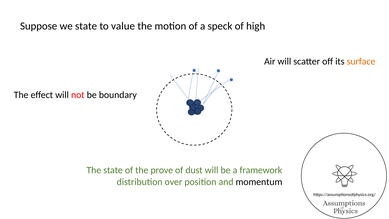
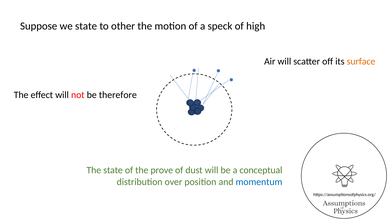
value: value -> other
boundary: boundary -> therefore
framework: framework -> conceptual
momentum colour: black -> blue
